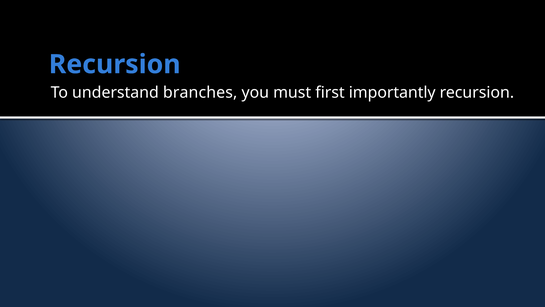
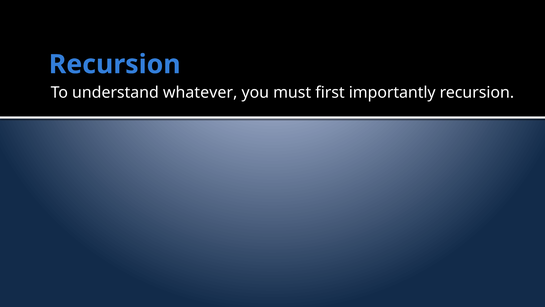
branches: branches -> whatever
